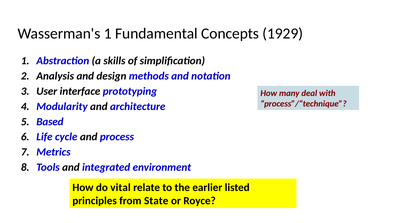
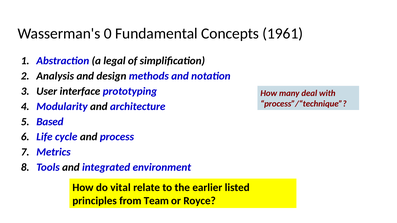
Wasserman's 1: 1 -> 0
1929: 1929 -> 1961
skills: skills -> legal
State: State -> Team
